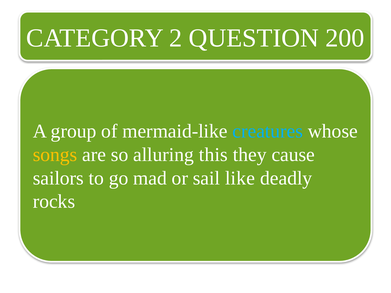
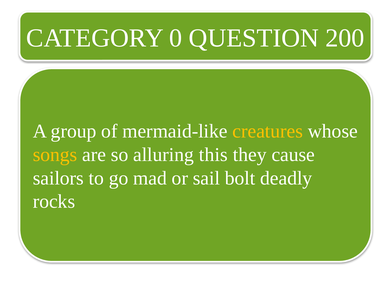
2: 2 -> 0
creatures colour: light blue -> yellow
like: like -> bolt
